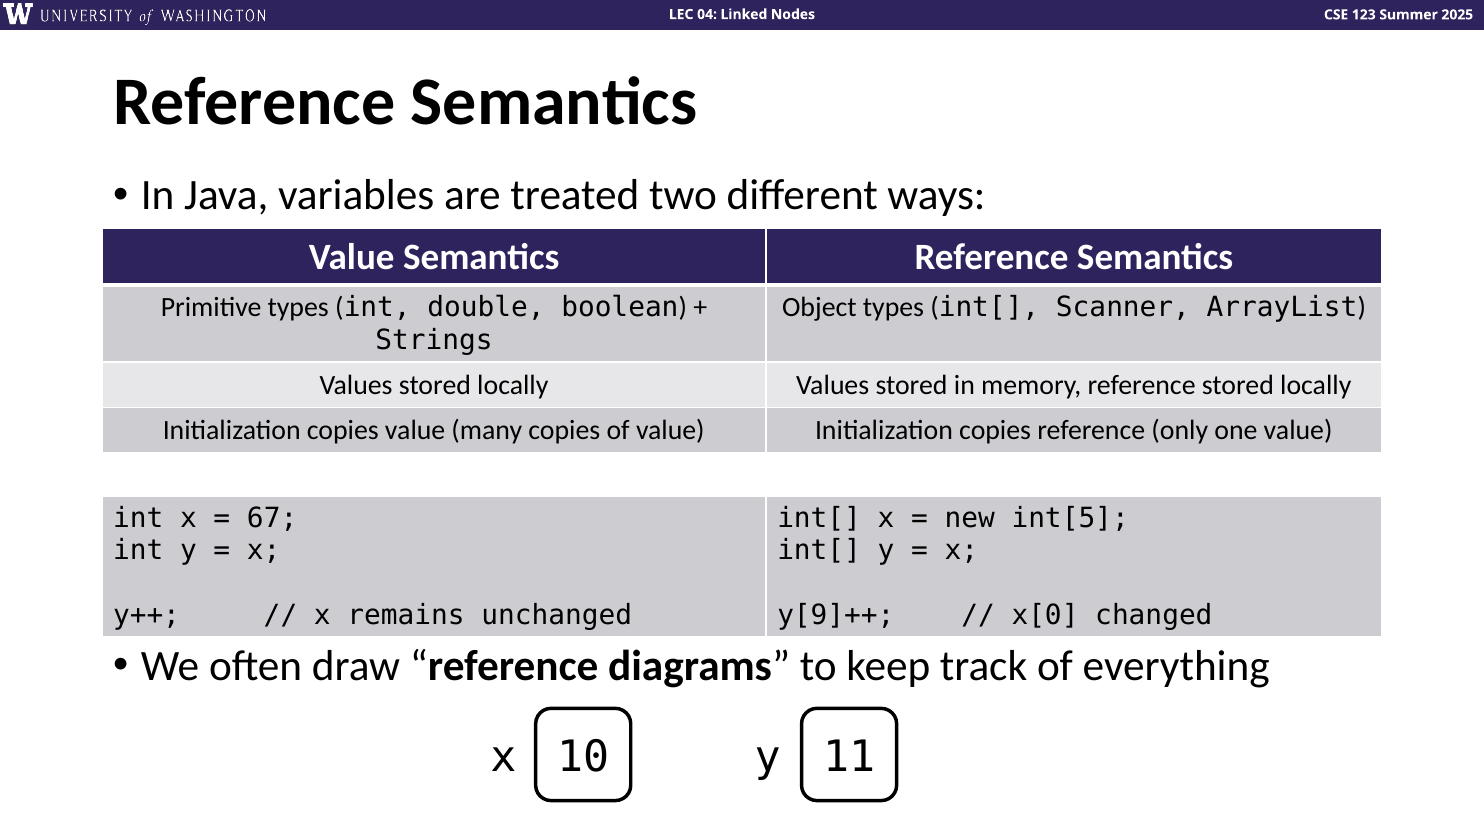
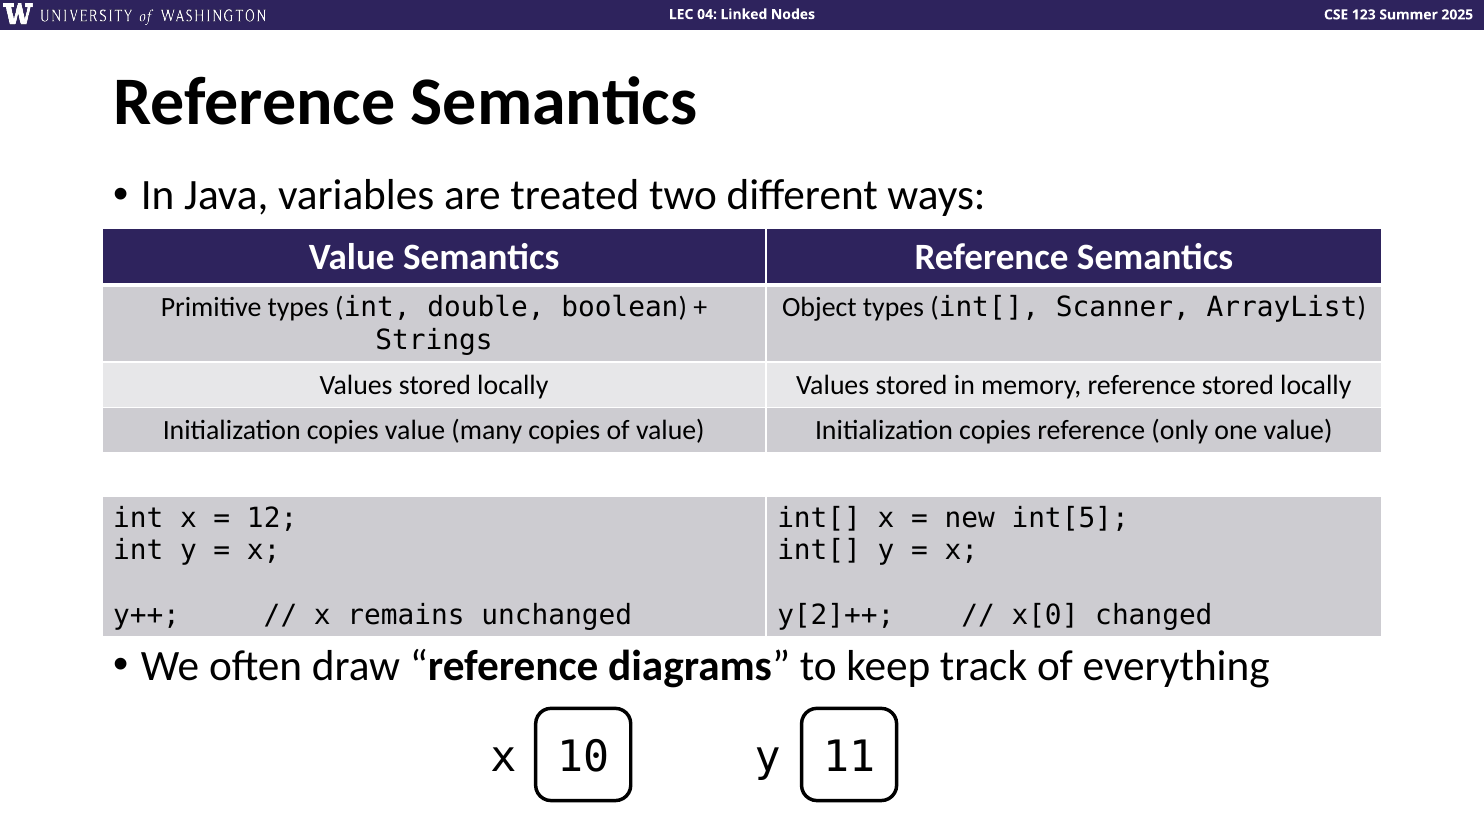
67: 67 -> 12
y[9]++: y[9]++ -> y[2]++
